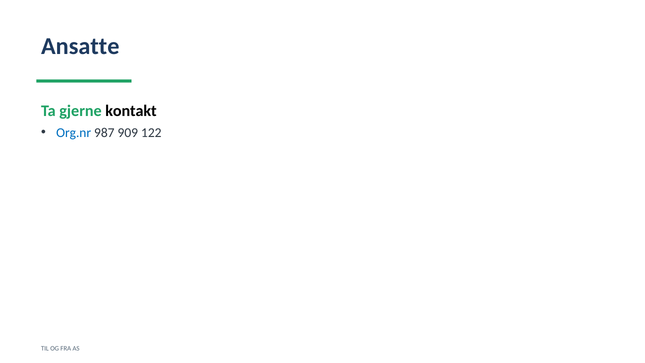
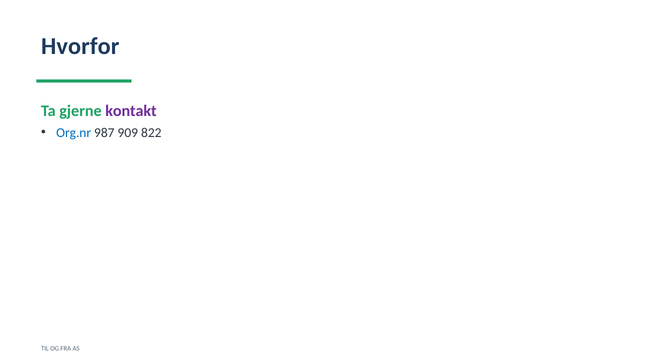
Ansatte: Ansatte -> Hvorfor
kontakt colour: black -> purple
122: 122 -> 822
